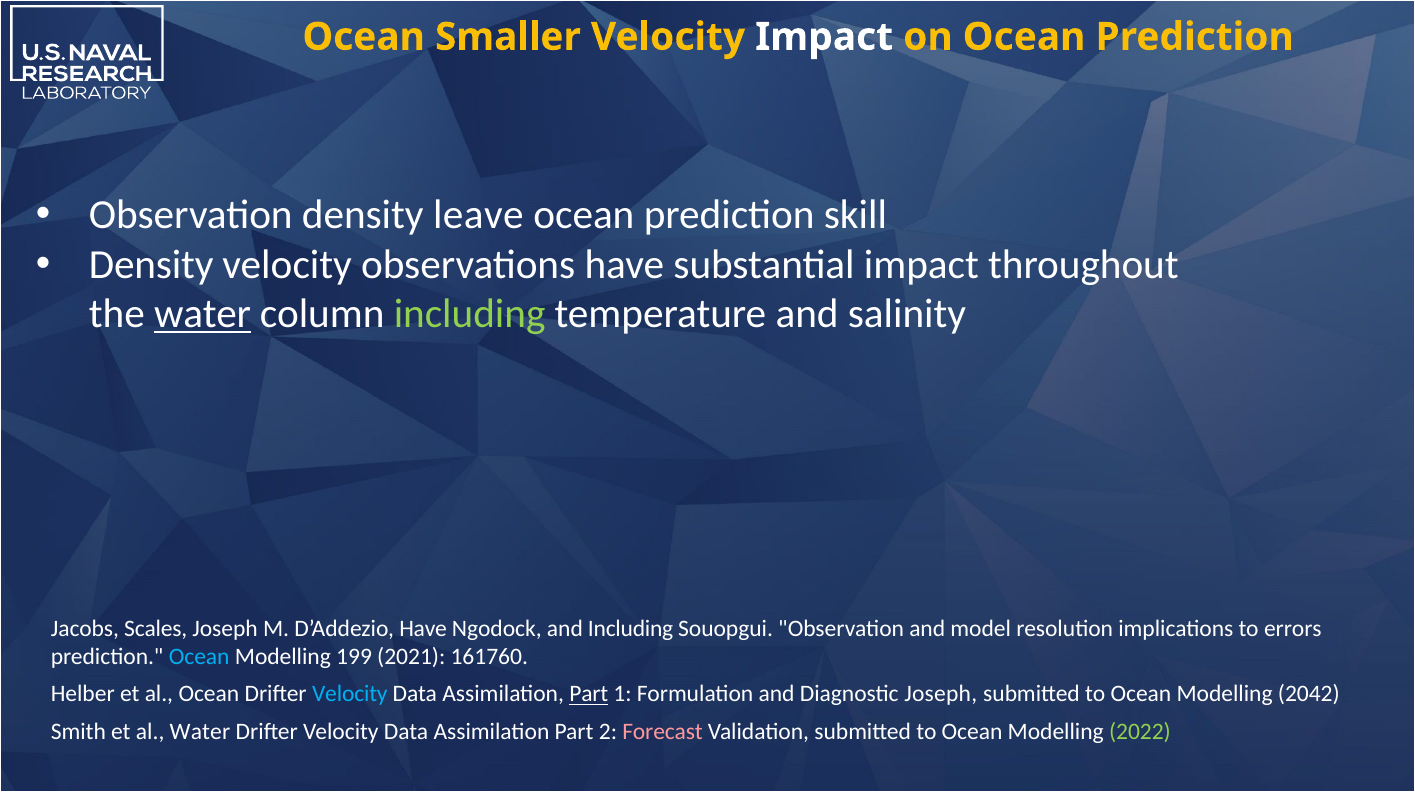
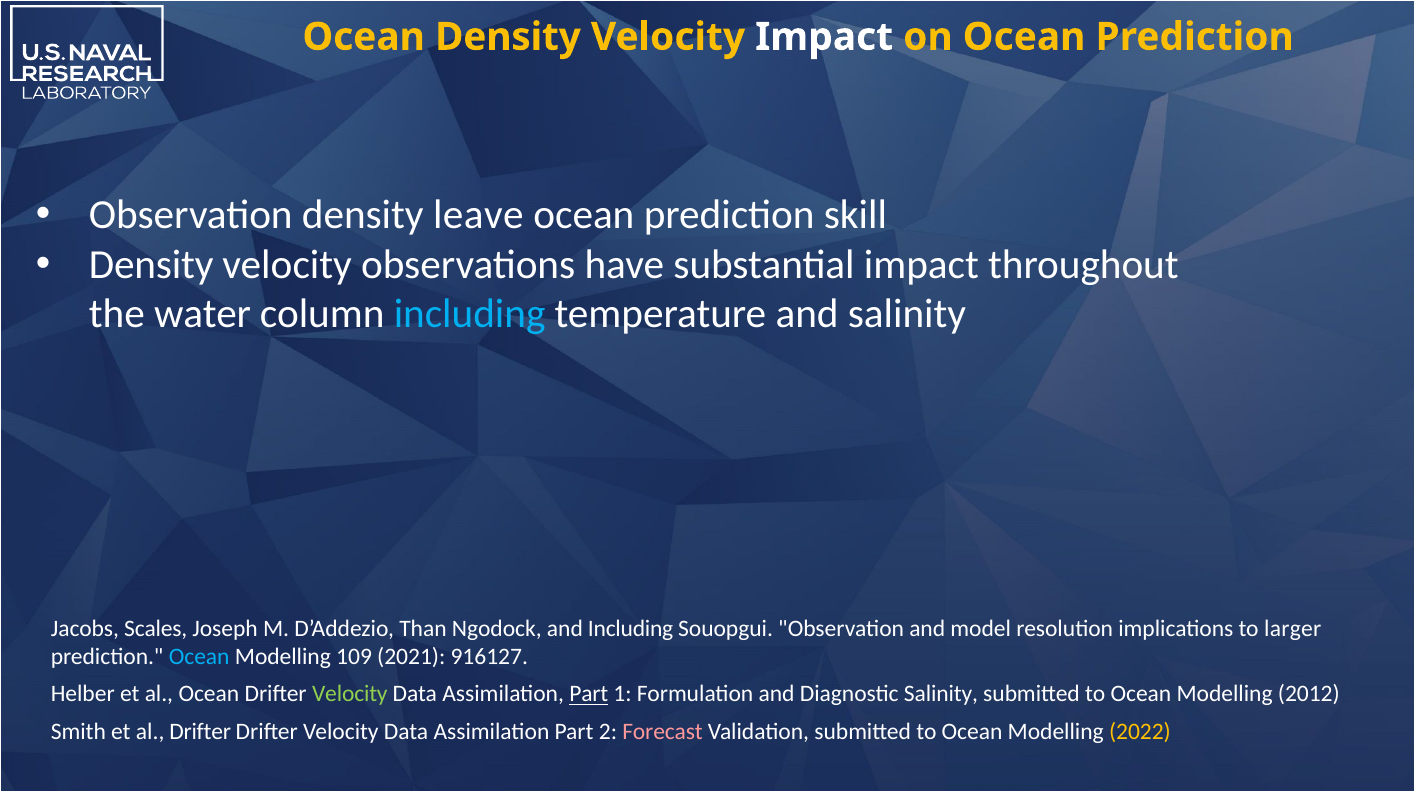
Ocean Smaller: Smaller -> Density
water at (203, 314) underline: present -> none
including at (470, 314) colour: light green -> light blue
D’Addezio Have: Have -> Than
errors: errors -> larger
199: 199 -> 109
161760: 161760 -> 916127
Velocity at (350, 694) colour: light blue -> light green
Diagnostic Joseph: Joseph -> Salinity
2042: 2042 -> 2012
al Water: Water -> Drifter
2022 colour: light green -> yellow
